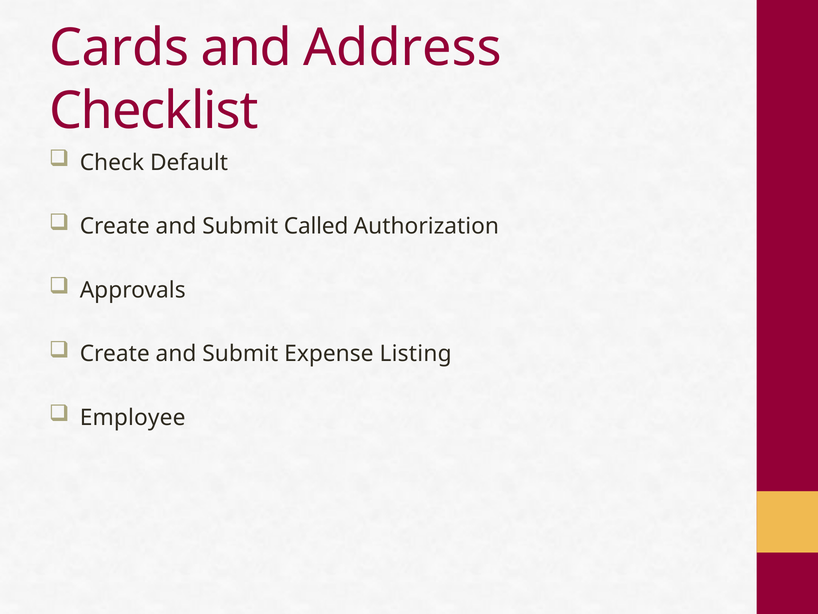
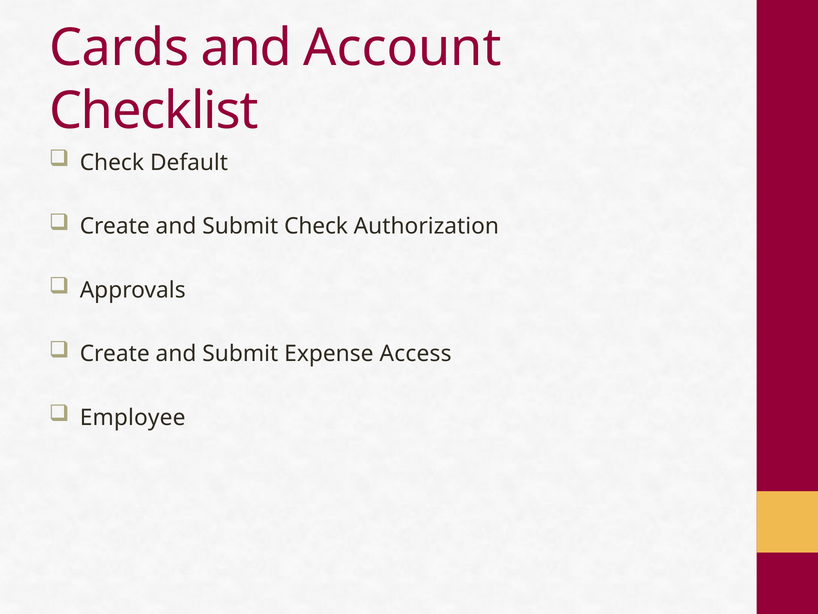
Address: Address -> Account
Submit Called: Called -> Check
Listing: Listing -> Access
